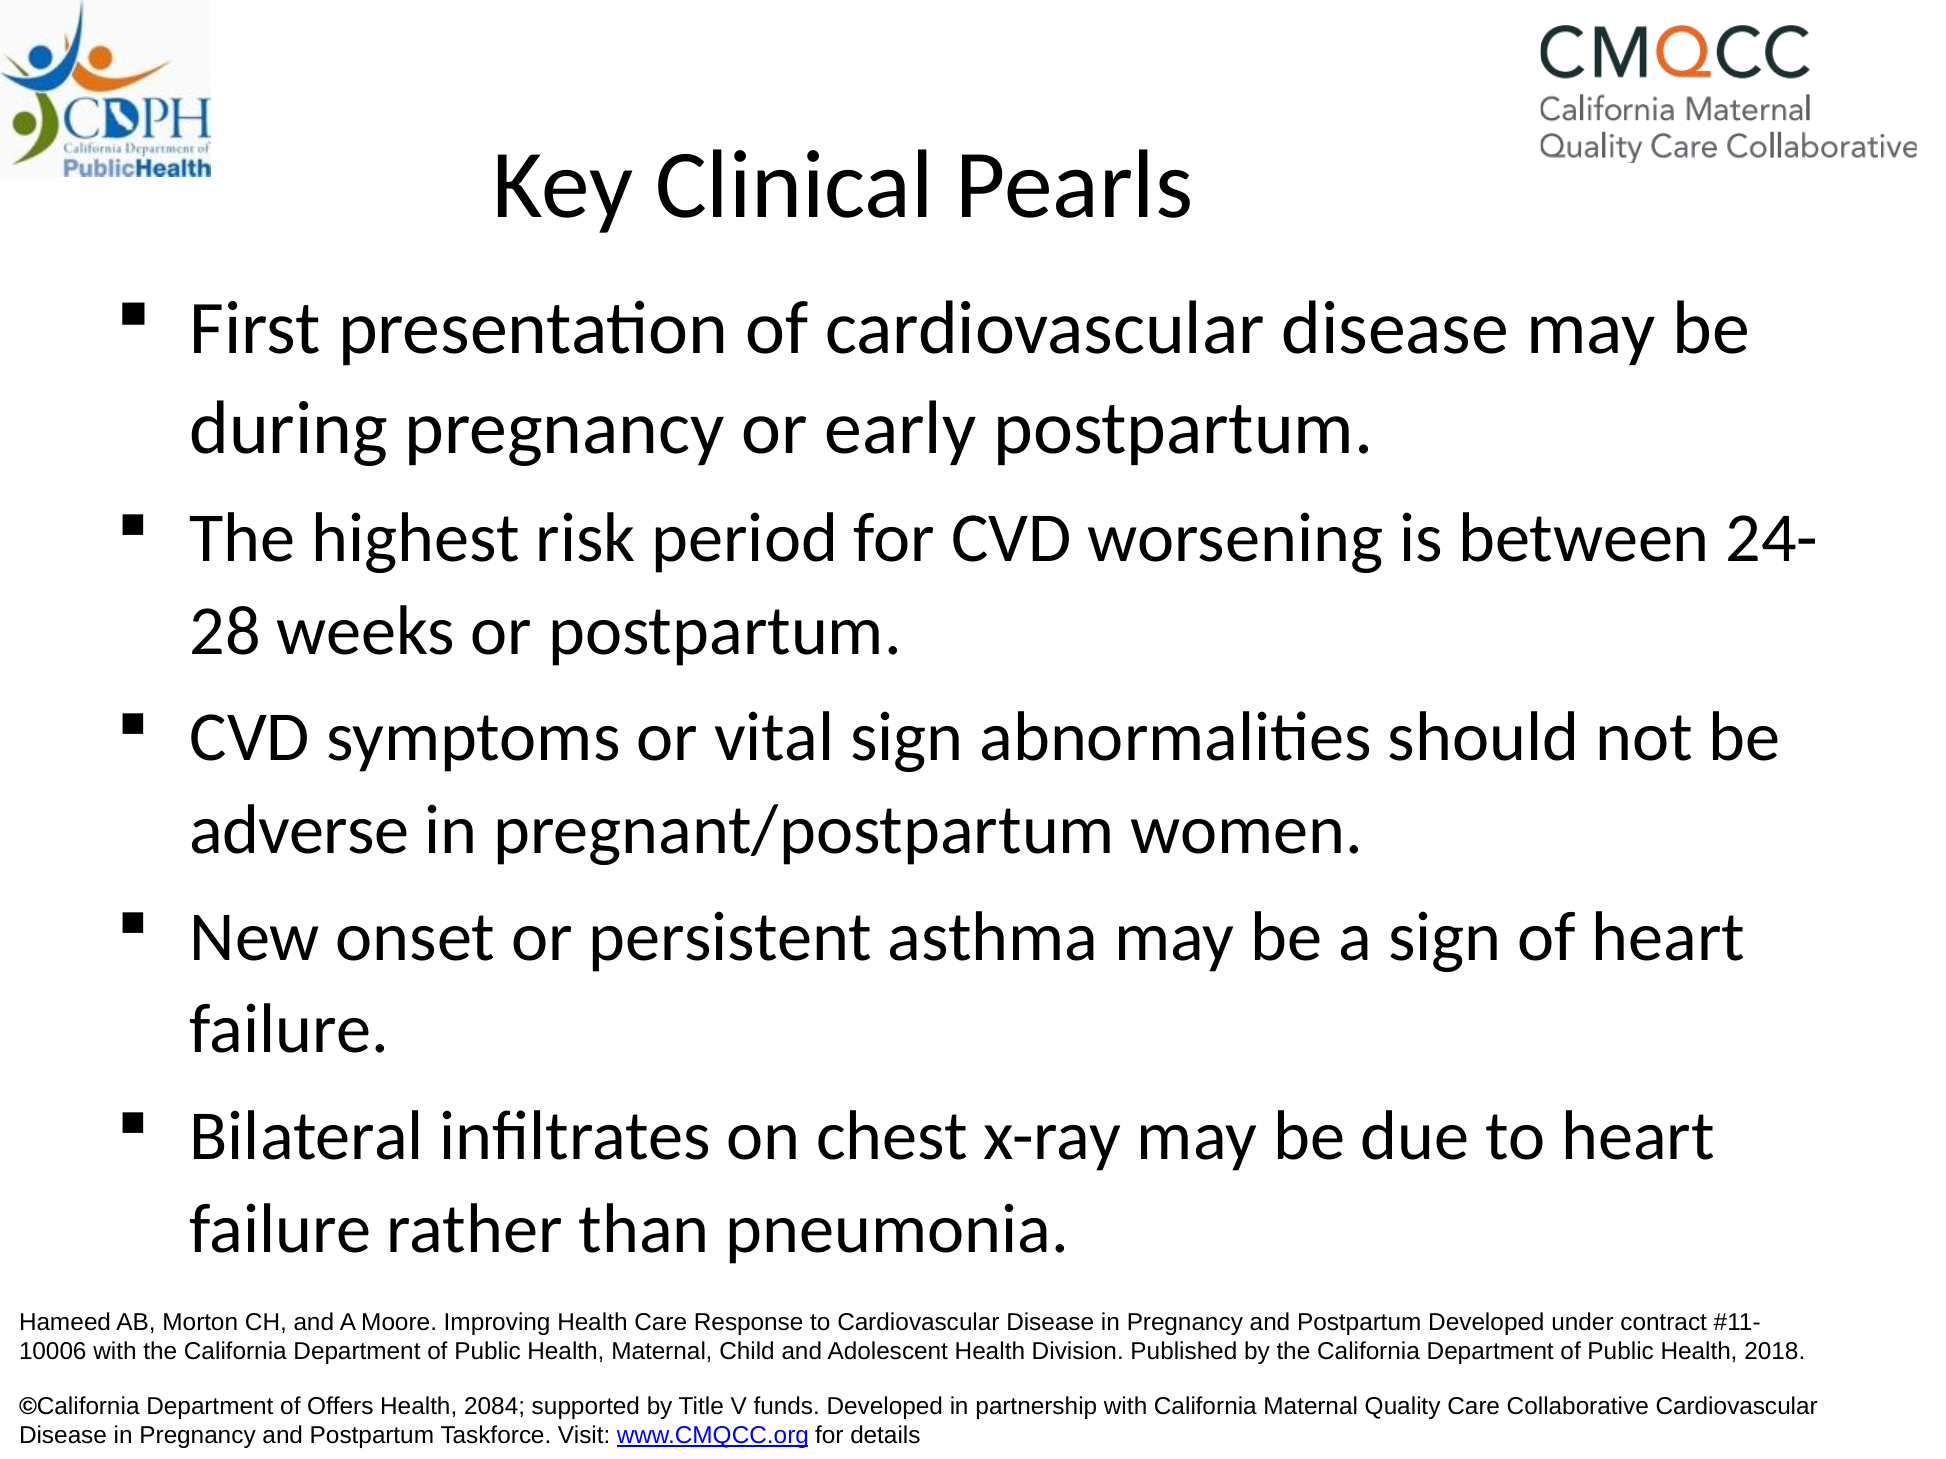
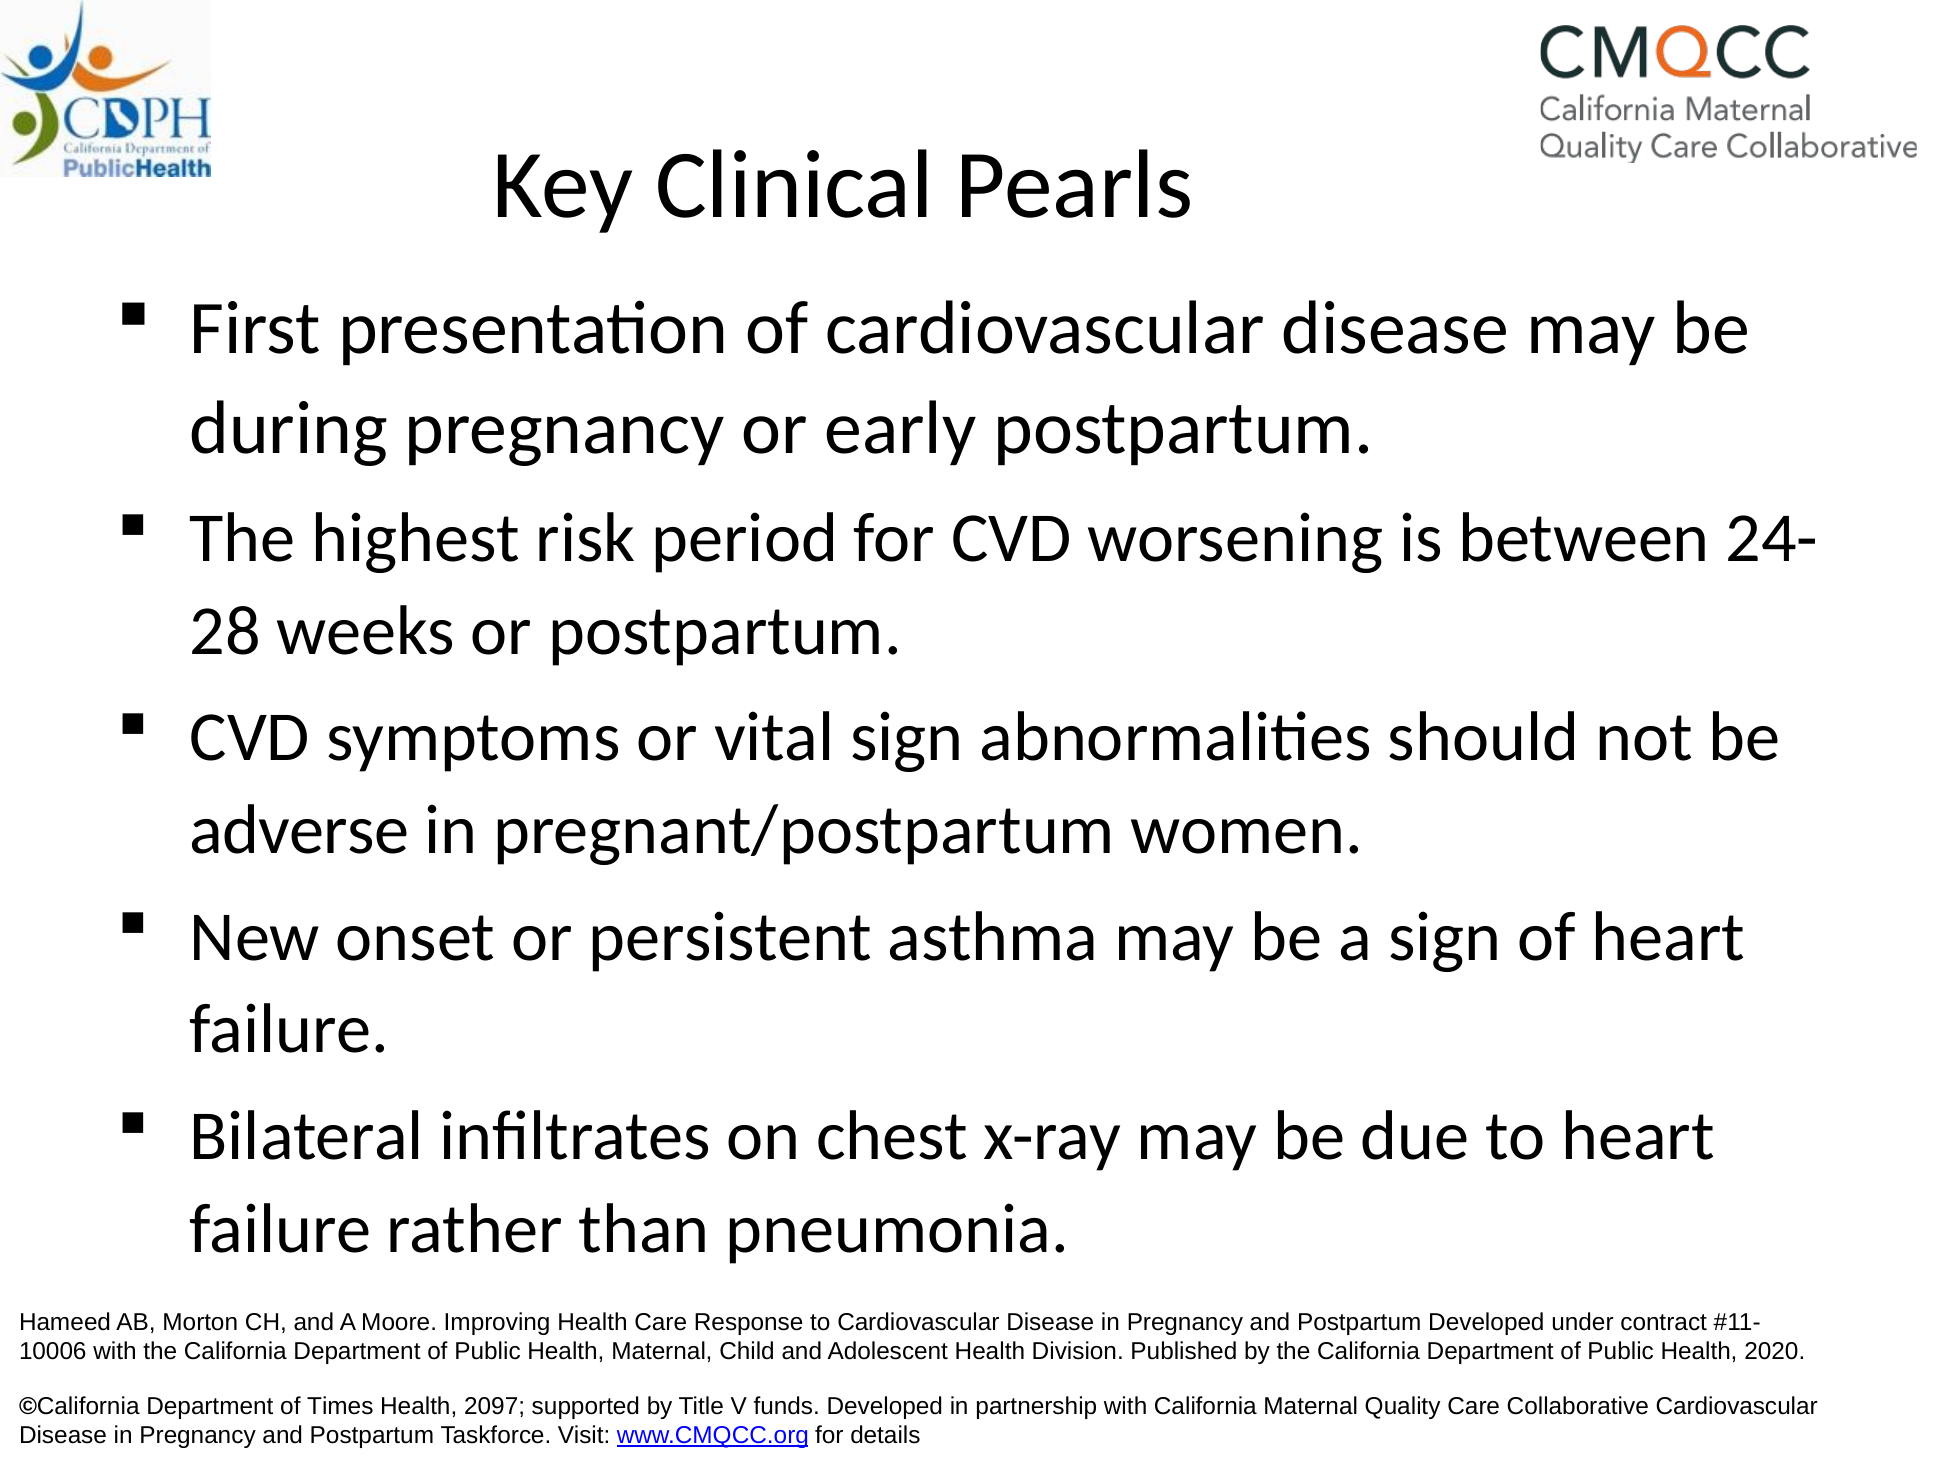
2018: 2018 -> 2020
Offers: Offers -> Times
2084: 2084 -> 2097
